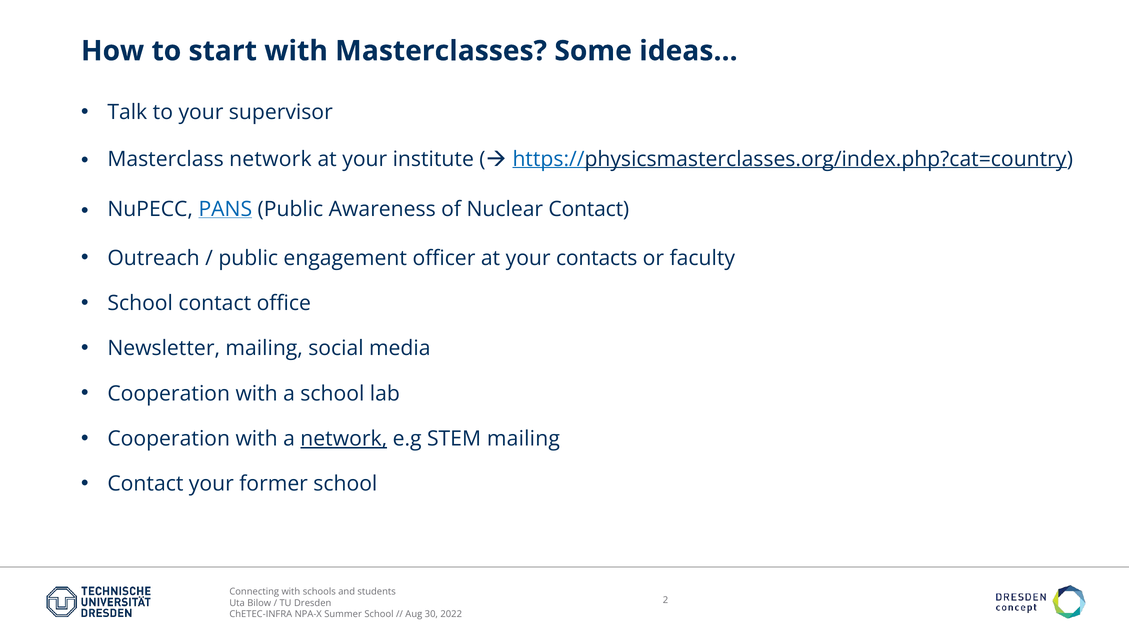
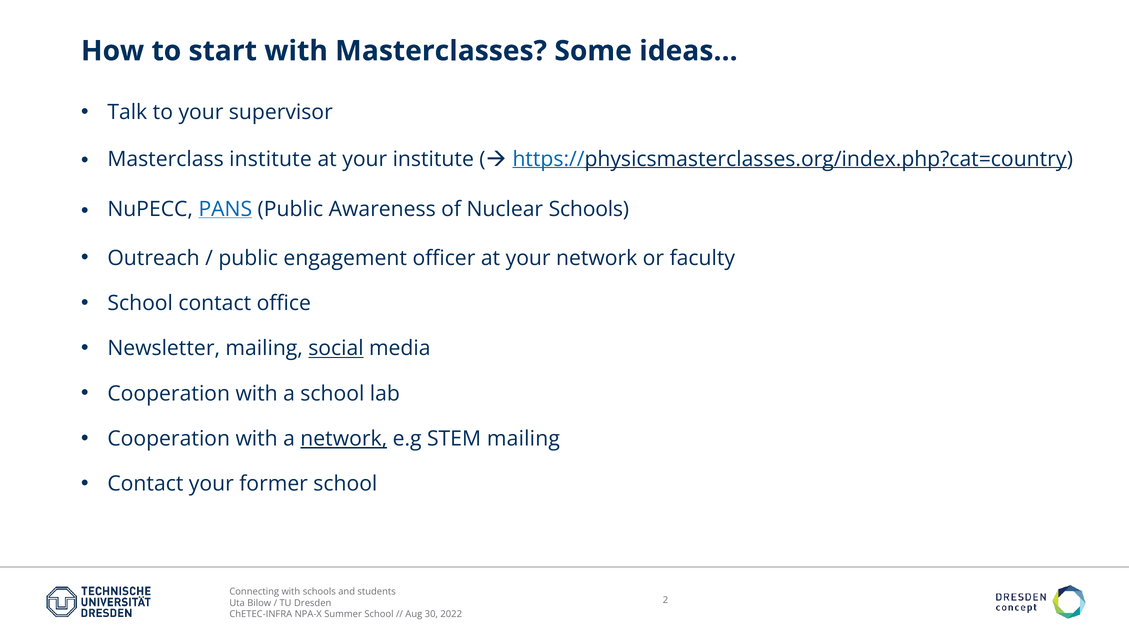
Masterclass network: network -> institute
Nuclear Contact: Contact -> Schools
your contacts: contacts -> network
social underline: none -> present
